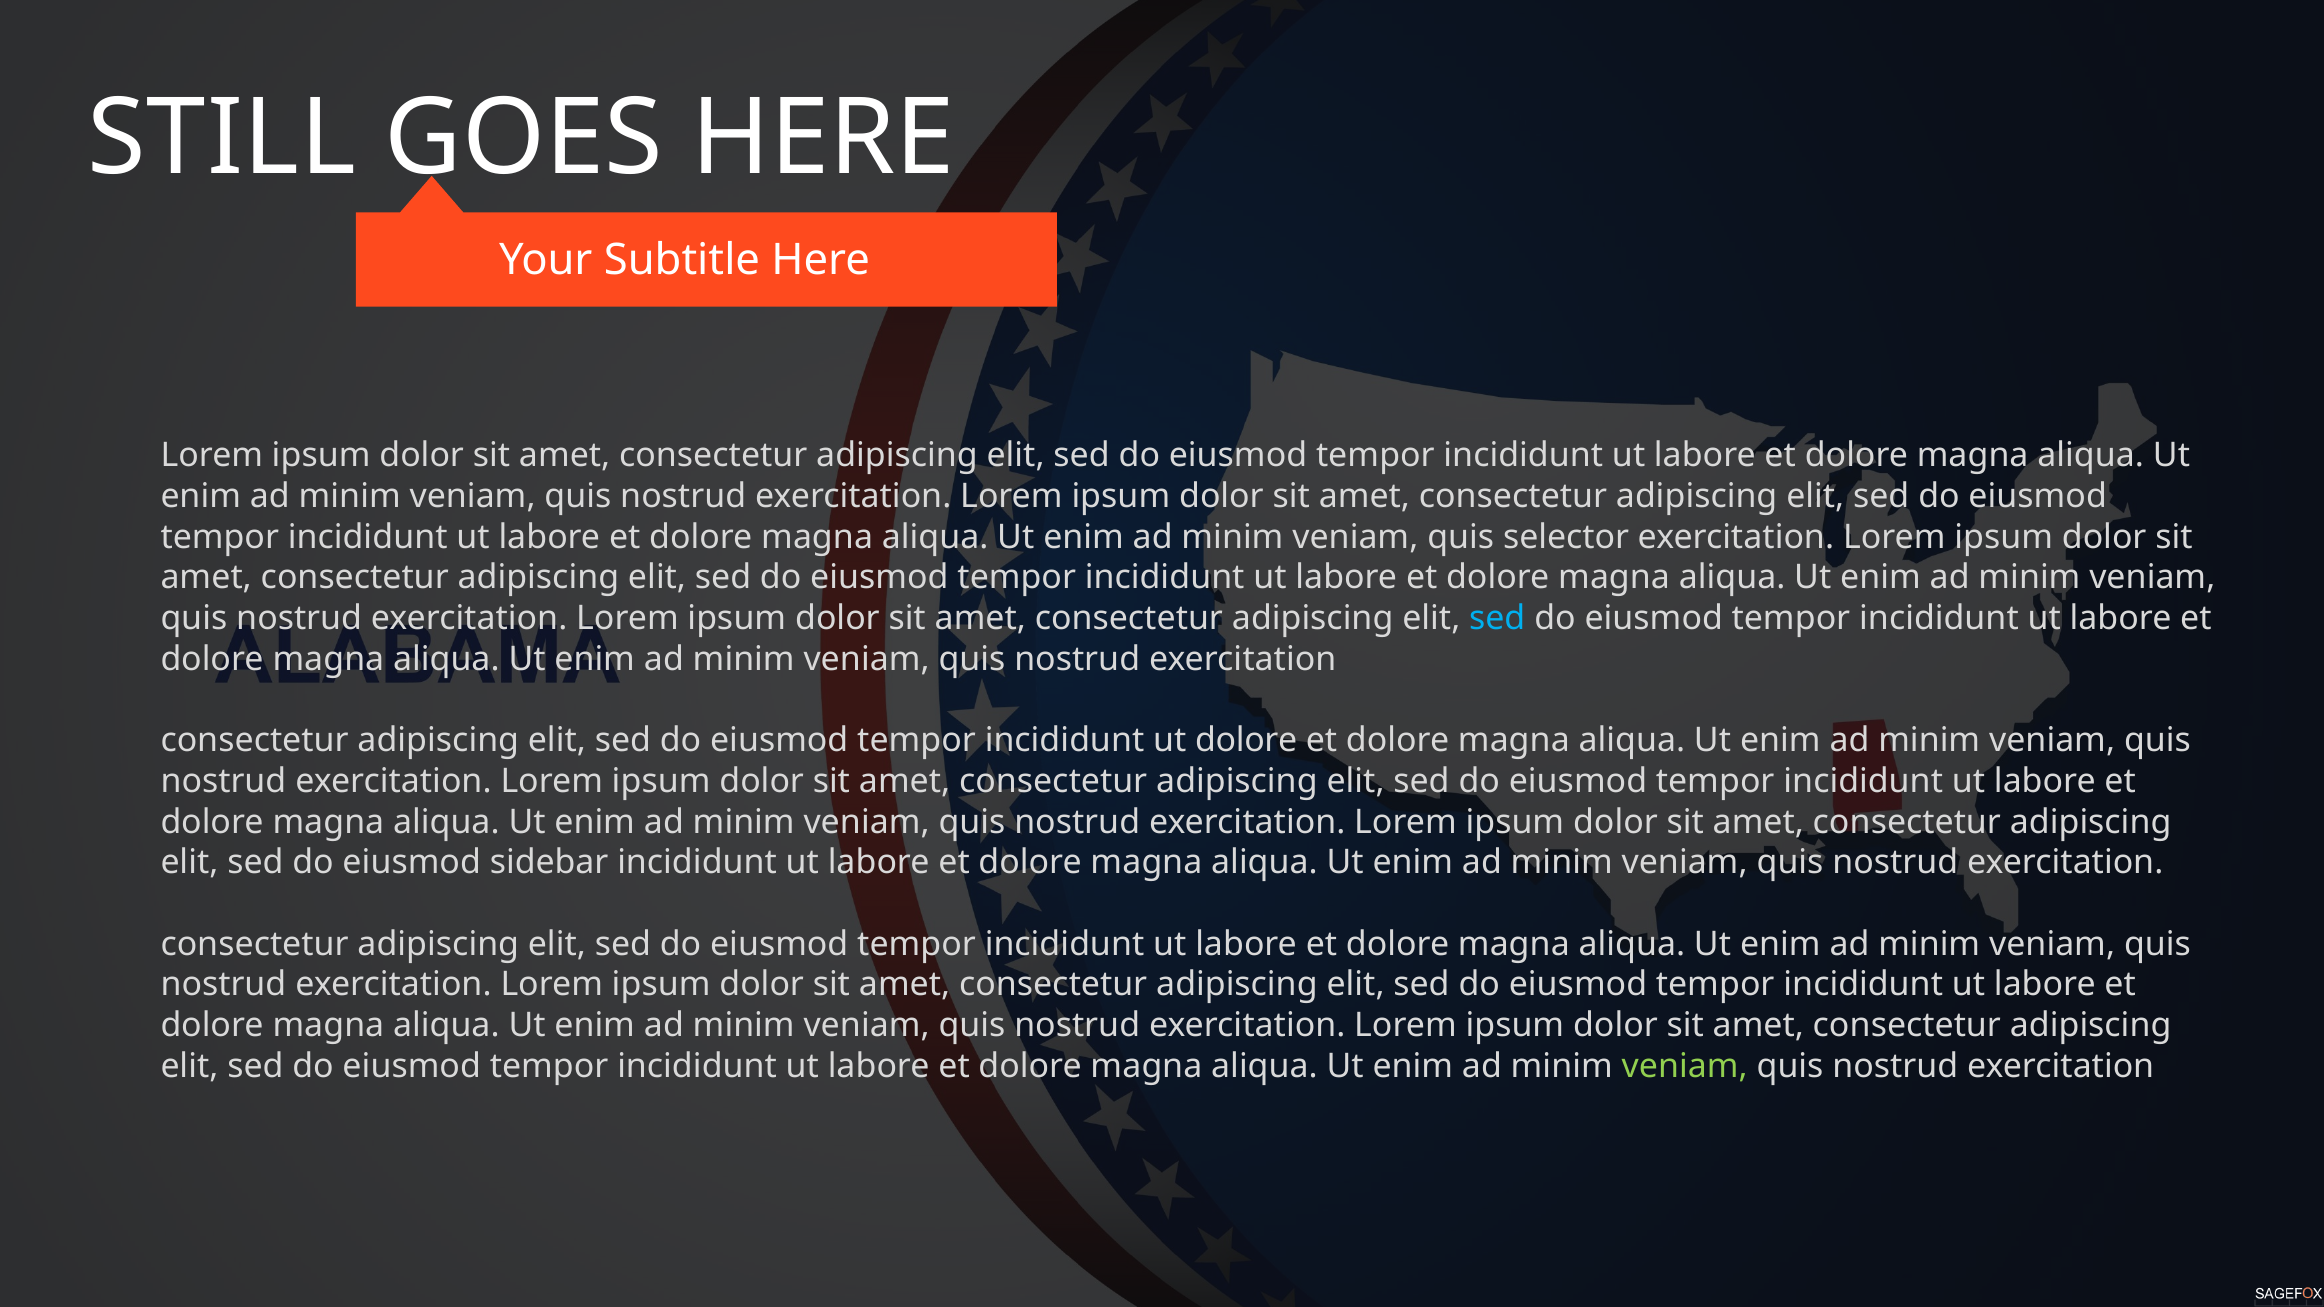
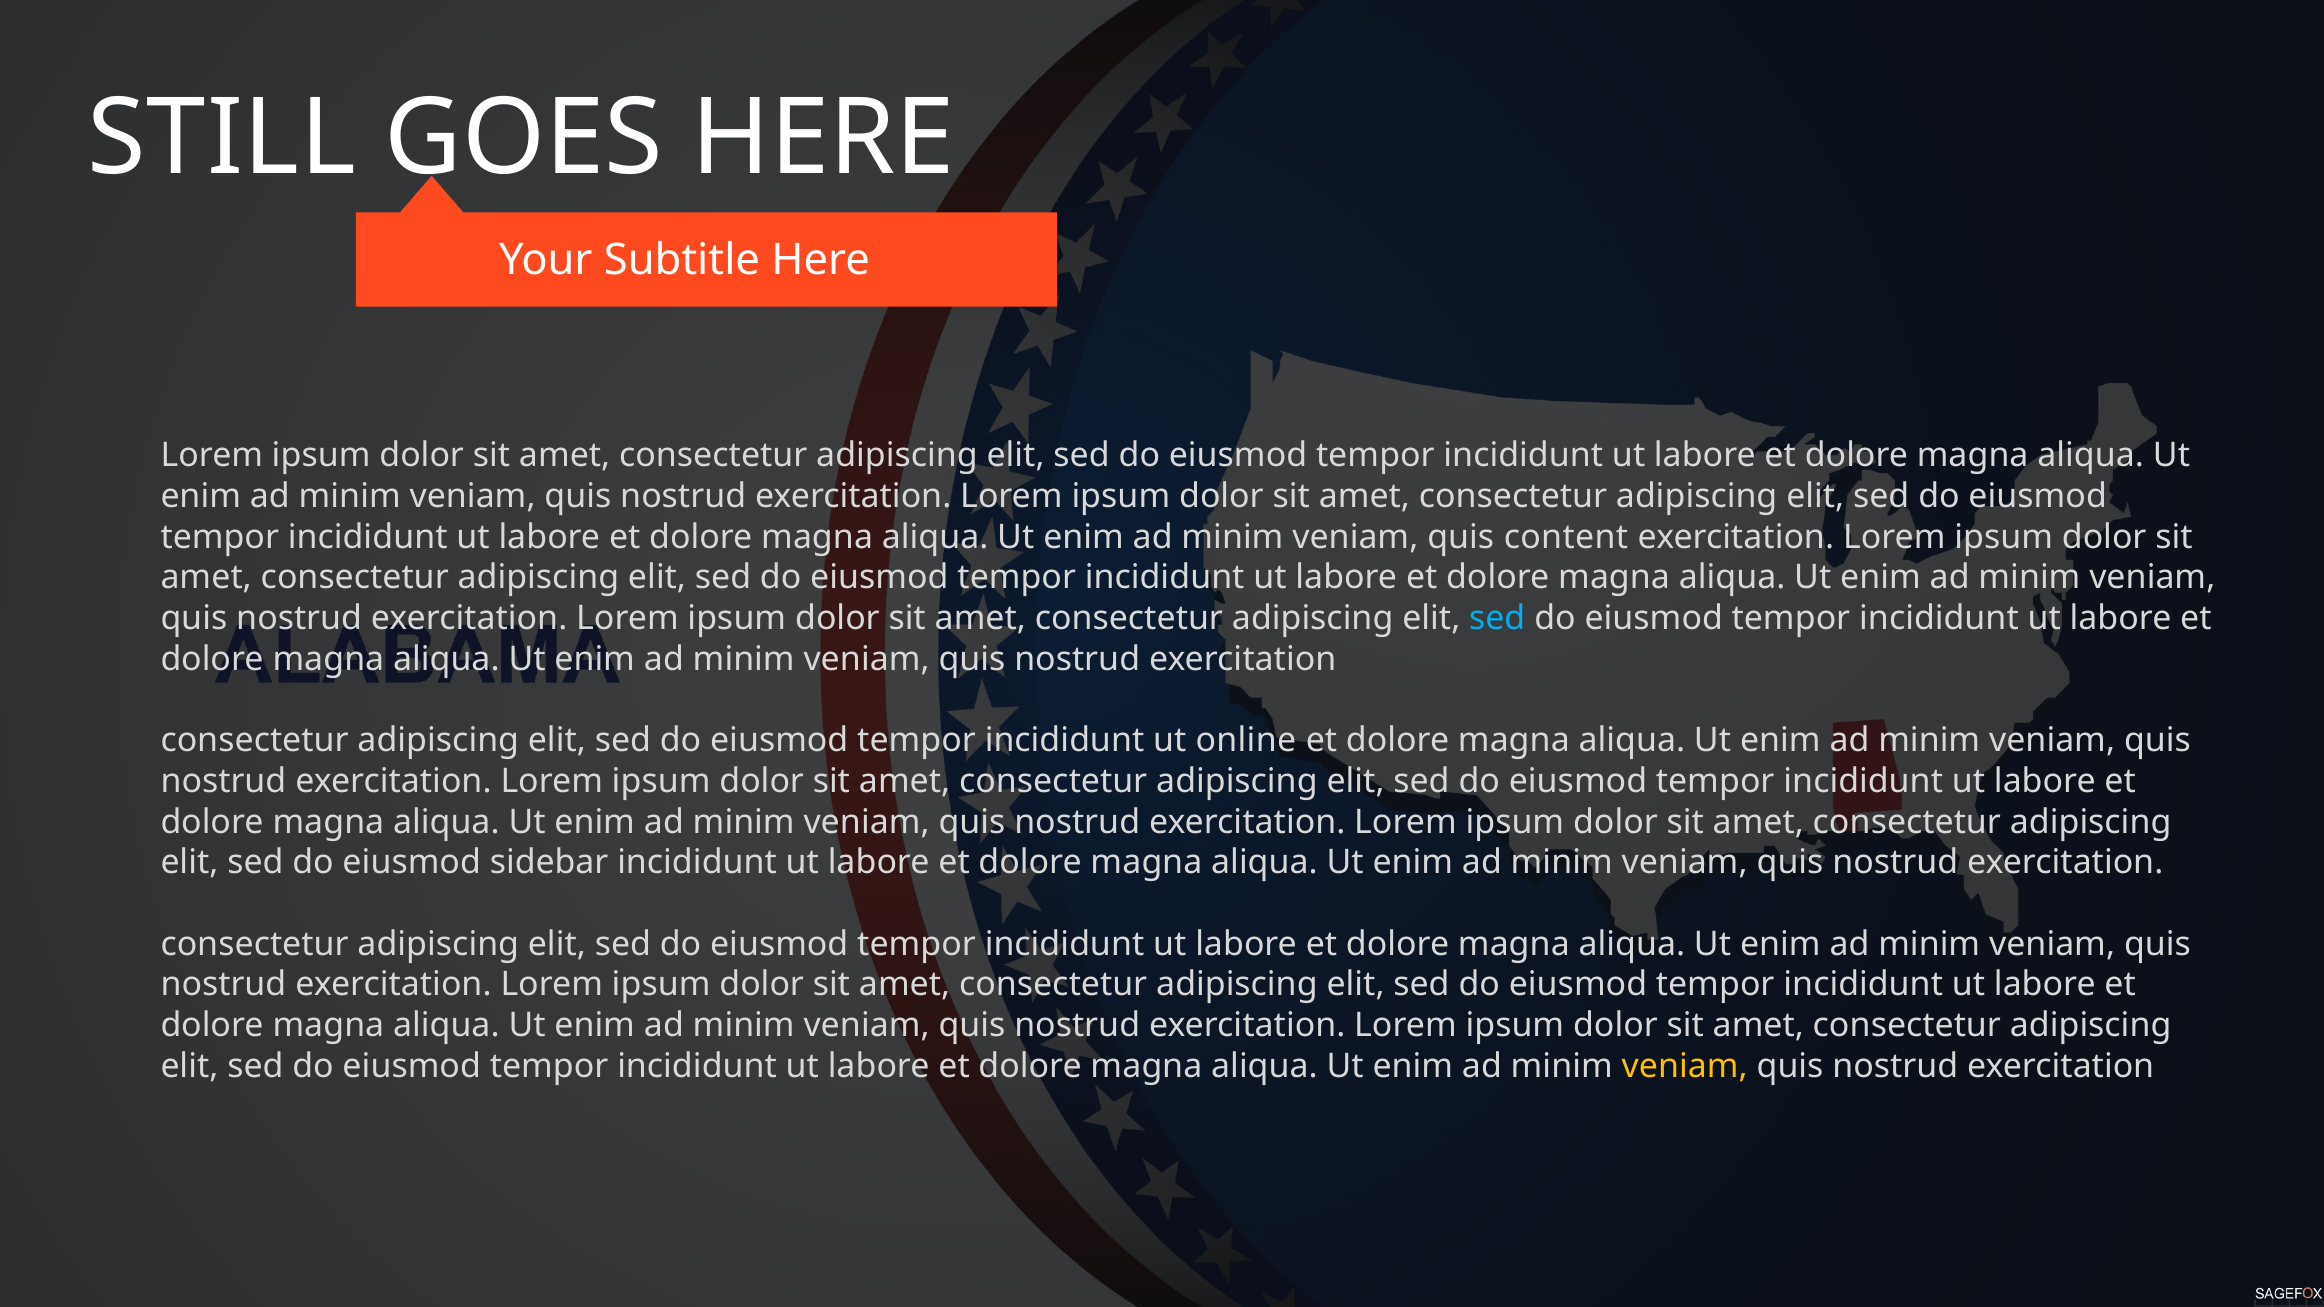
selector: selector -> content
ut dolore: dolore -> online
veniam at (1685, 1066) colour: light green -> yellow
